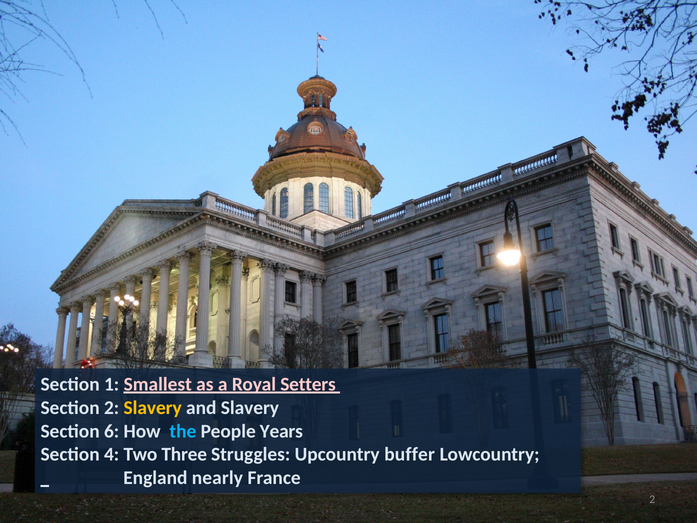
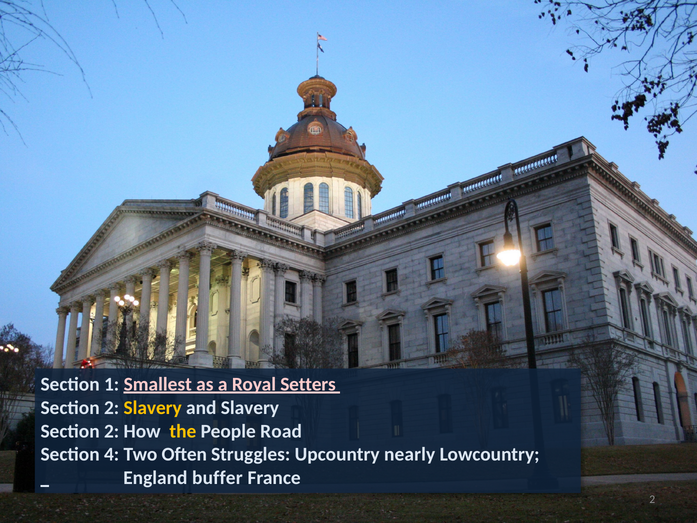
6 at (112, 431): 6 -> 2
the colour: light blue -> yellow
Years: Years -> Road
Three: Three -> Often
buffer: buffer -> nearly
nearly: nearly -> buffer
